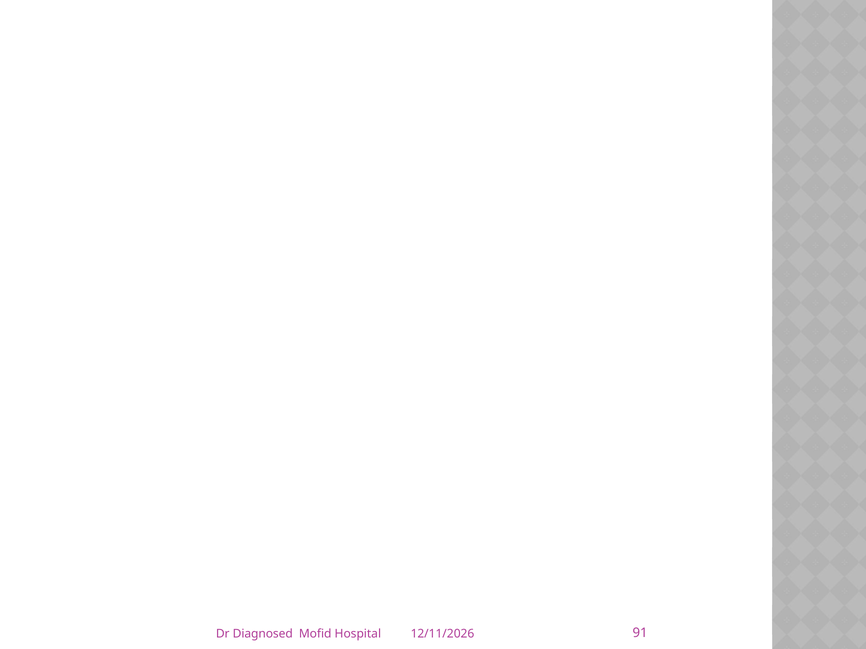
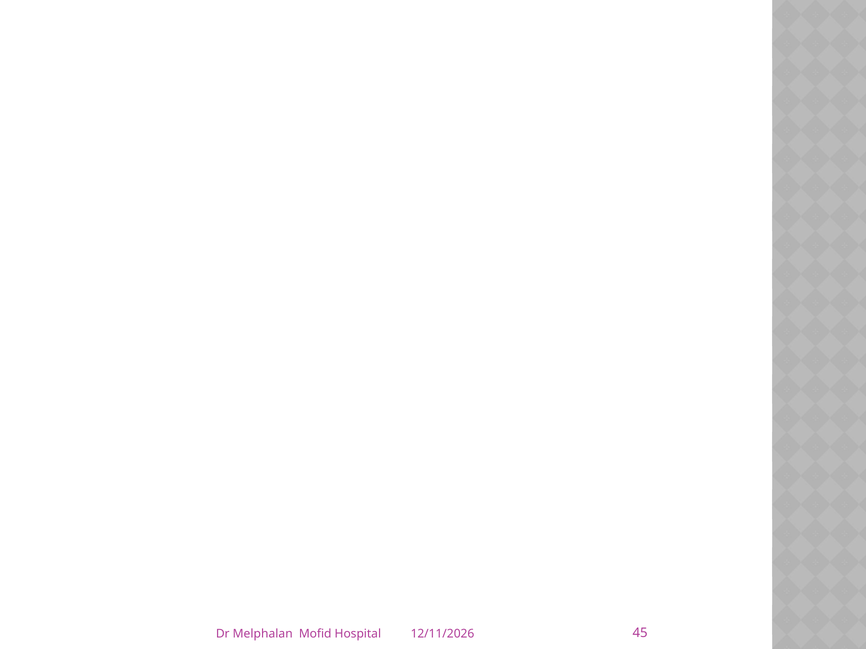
Diagnosed: Diagnosed -> Melphalan
91: 91 -> 45
